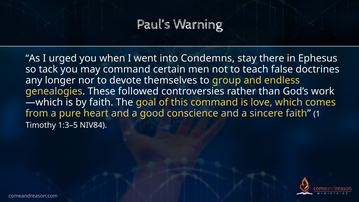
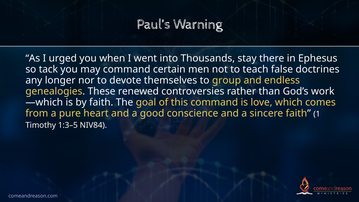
Condemns: Condemns -> Thousands
followed: followed -> renewed
